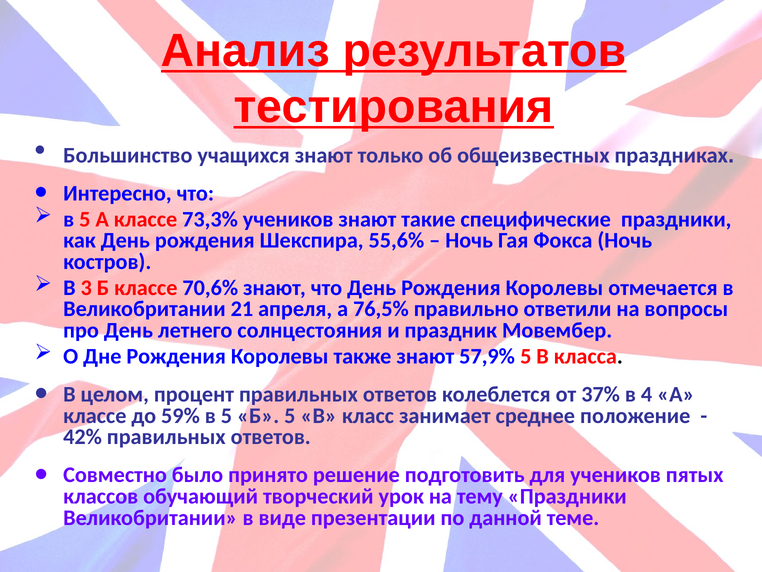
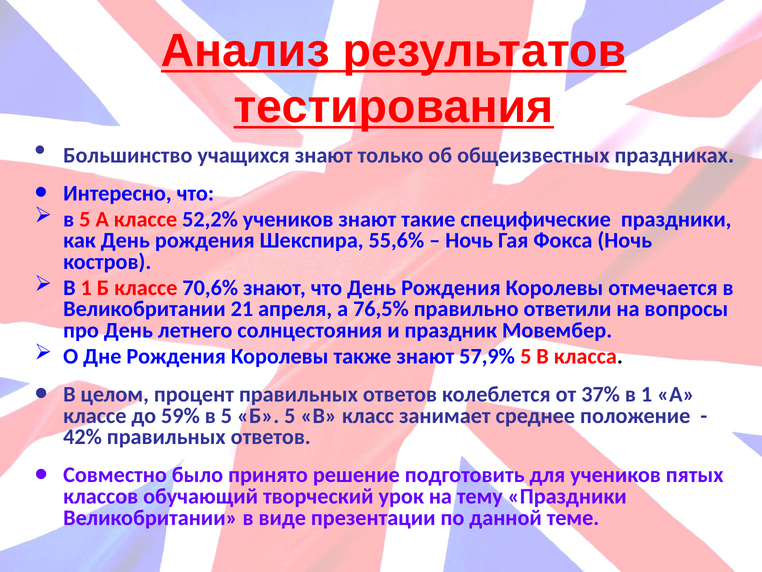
73,3%: 73,3% -> 52,2%
3 at (86, 288): 3 -> 1
37% в 4: 4 -> 1
